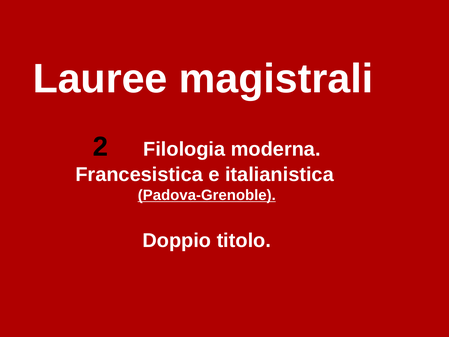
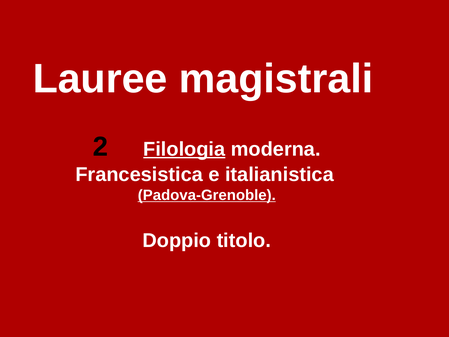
Filologia underline: none -> present
